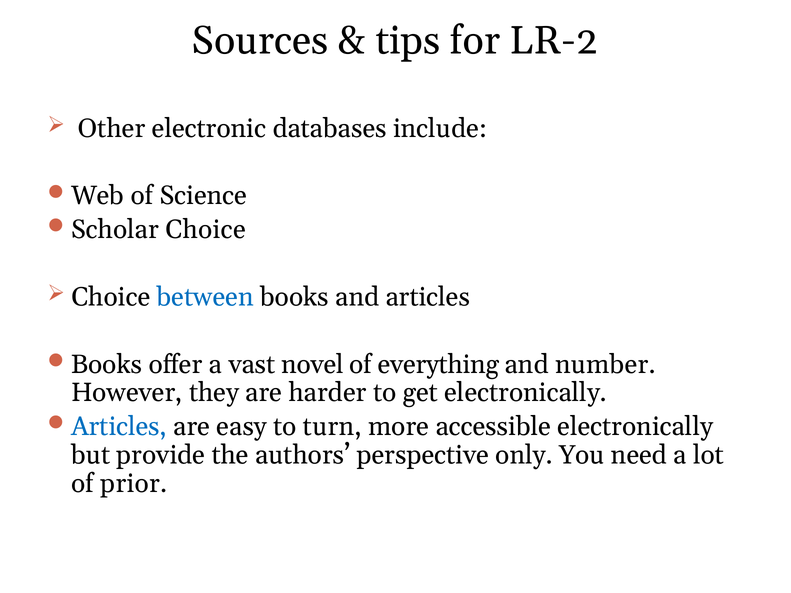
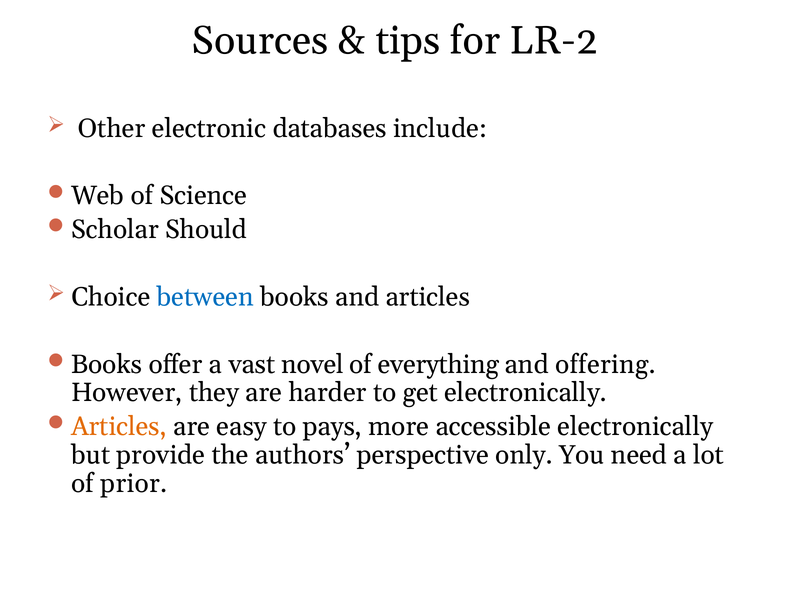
Scholar Choice: Choice -> Should
number: number -> offering
Articles at (119, 427) colour: blue -> orange
turn: turn -> pays
